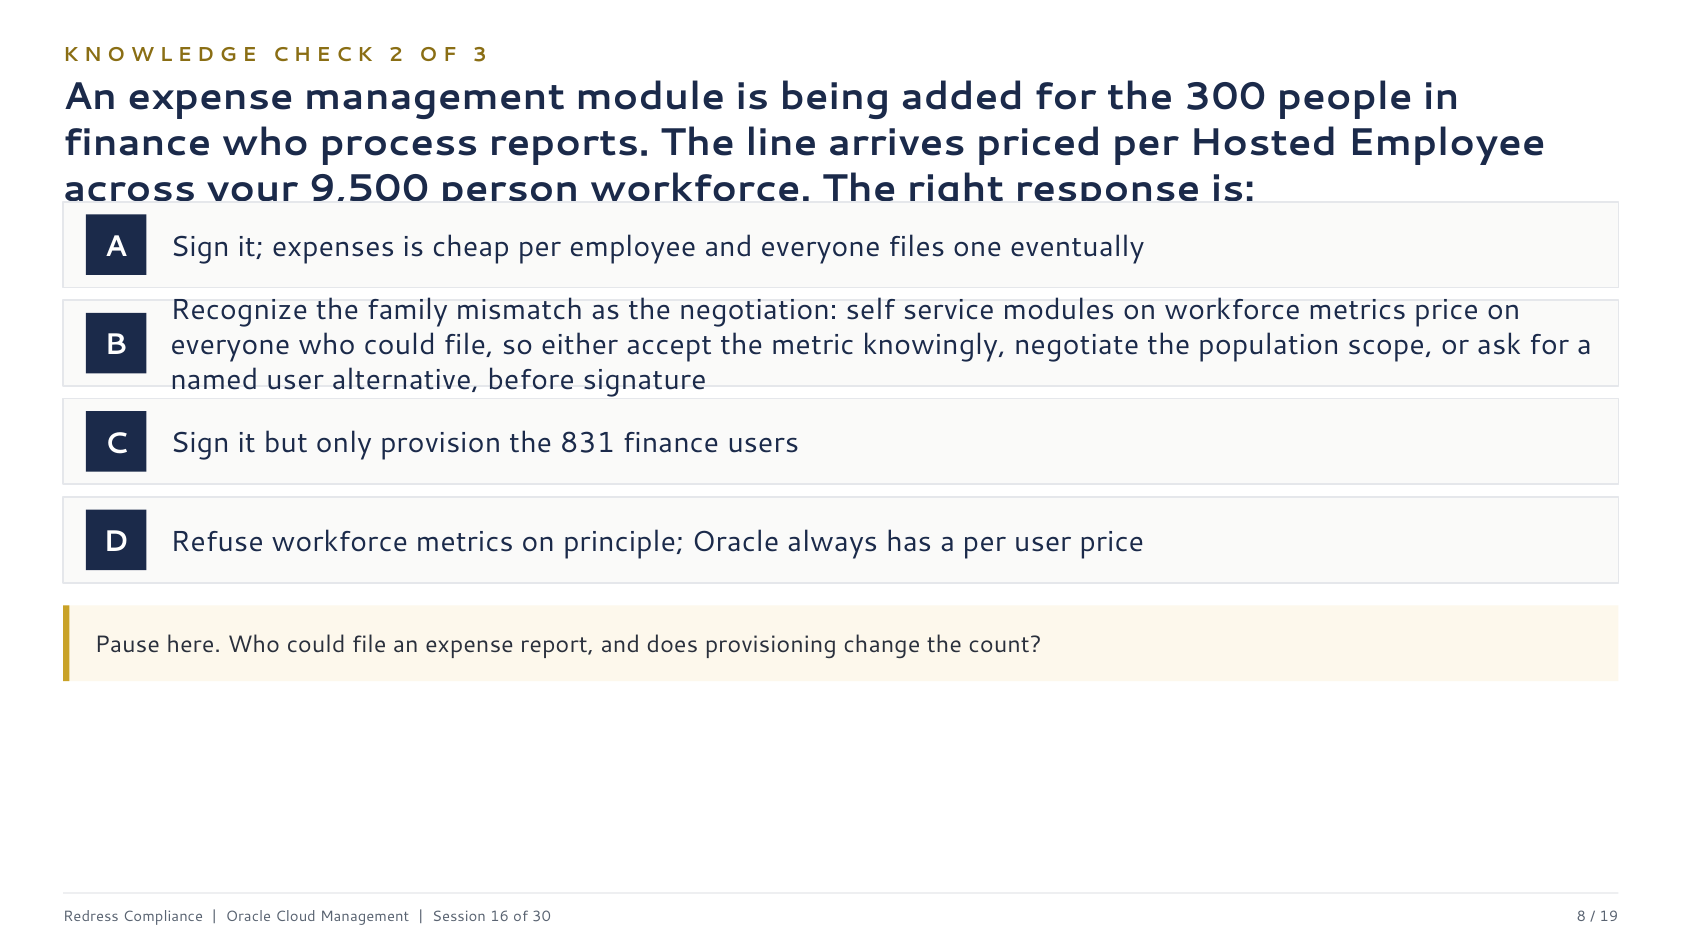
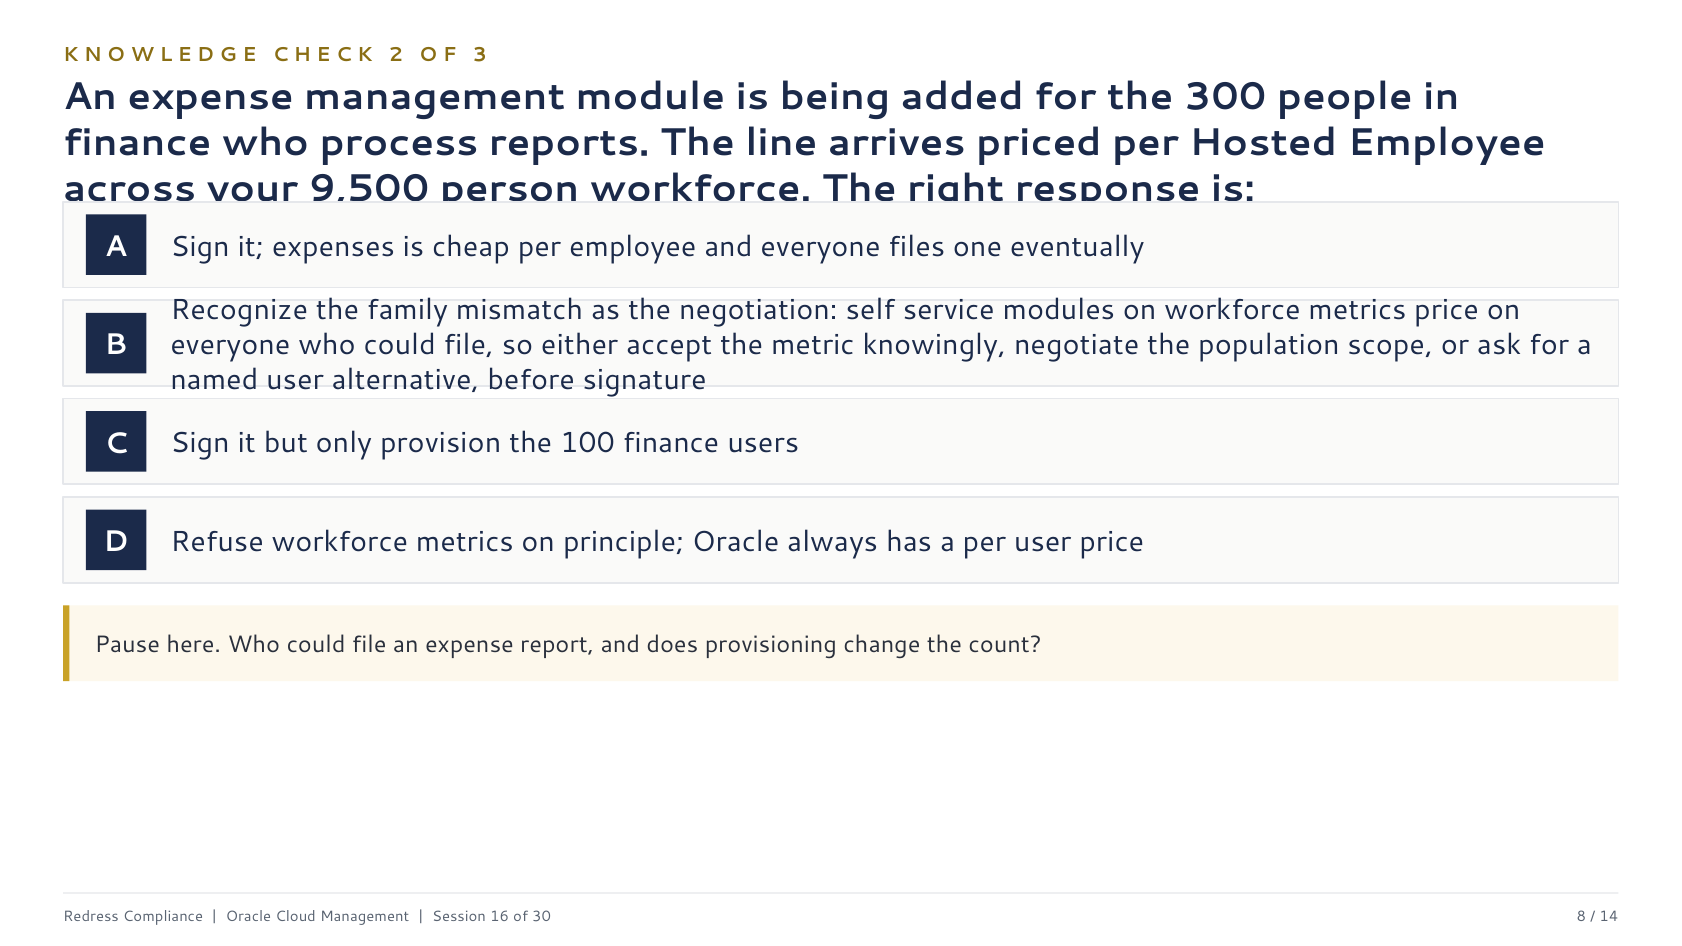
831: 831 -> 100
19: 19 -> 14
